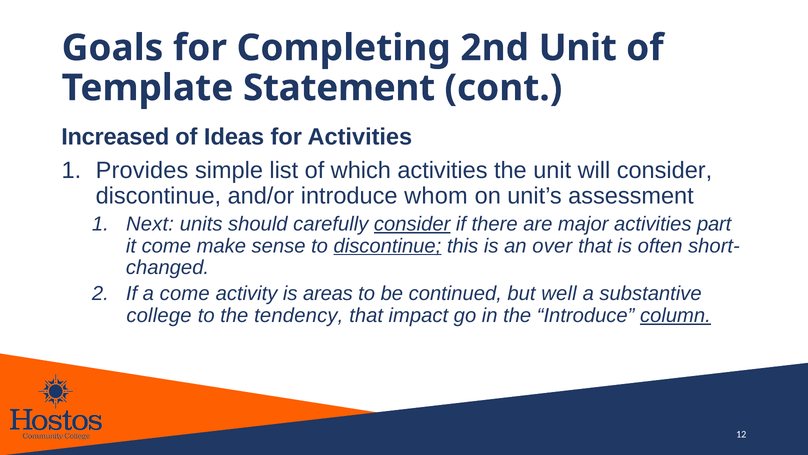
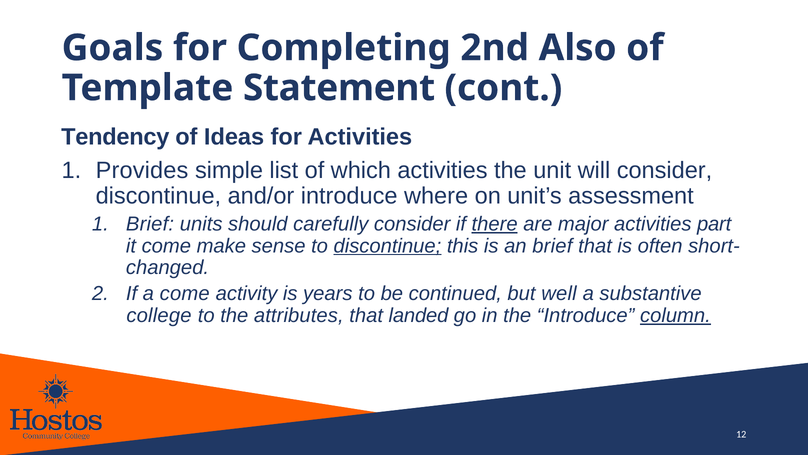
2nd Unit: Unit -> Also
Increased: Increased -> Tendency
whom: whom -> where
Next at (150, 224): Next -> Brief
consider at (412, 224) underline: present -> none
there underline: none -> present
an over: over -> brief
areas: areas -> years
tendency: tendency -> attributes
impact: impact -> landed
